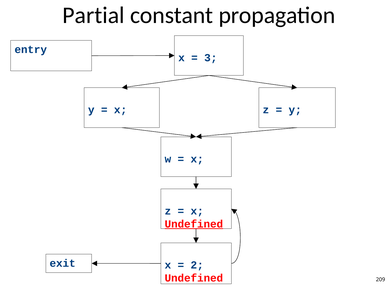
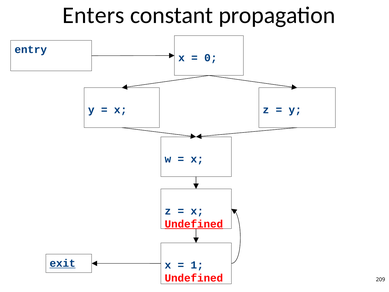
Partial: Partial -> Enters
3: 3 -> 0
exit underline: none -> present
2: 2 -> 1
